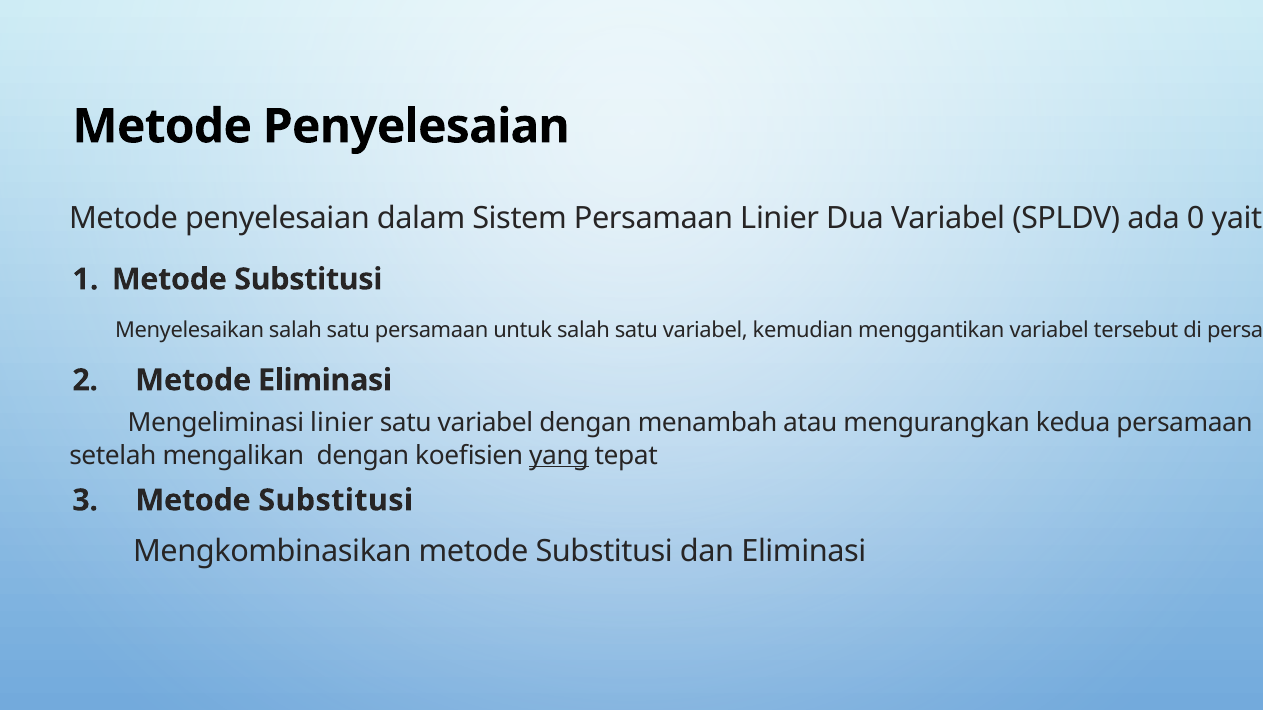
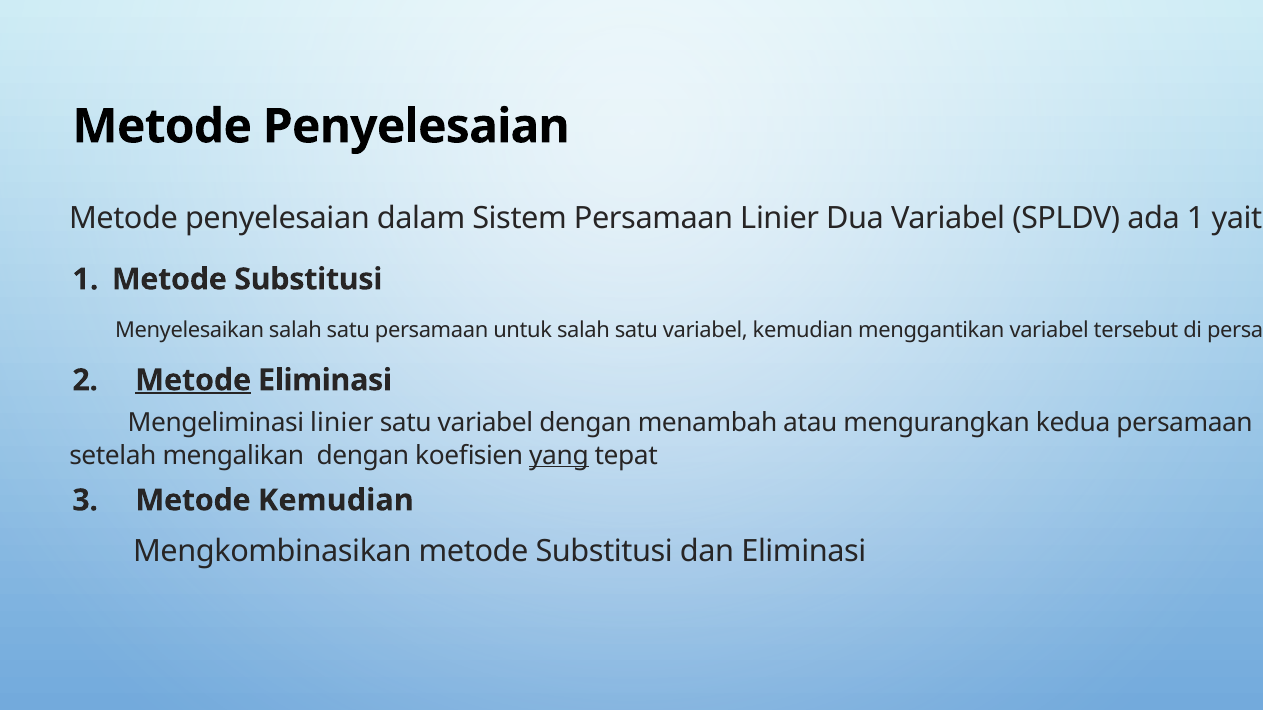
ada 0: 0 -> 1
Metode at (193, 380) underline: none -> present
3 Metode Substitusi: Substitusi -> Kemudian
